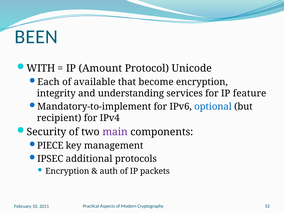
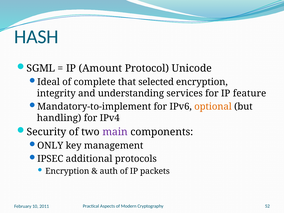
BEEN: BEEN -> HASH
WITH: WITH -> SGML
Each: Each -> Ideal
available: available -> complete
become: become -> selected
optional colour: blue -> orange
recipient: recipient -> handling
PIECE: PIECE -> ONLY
